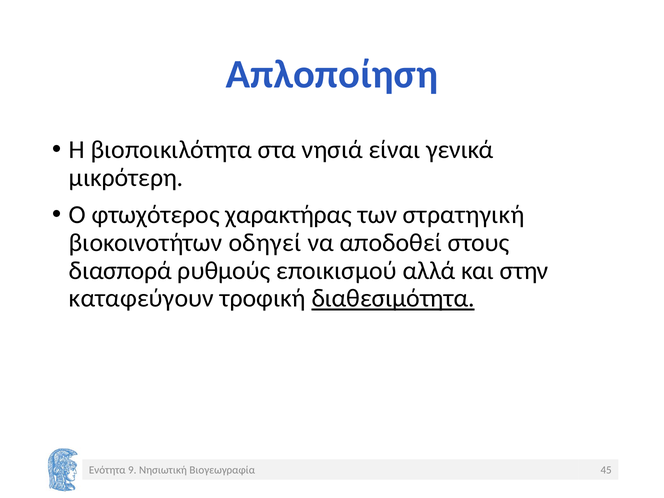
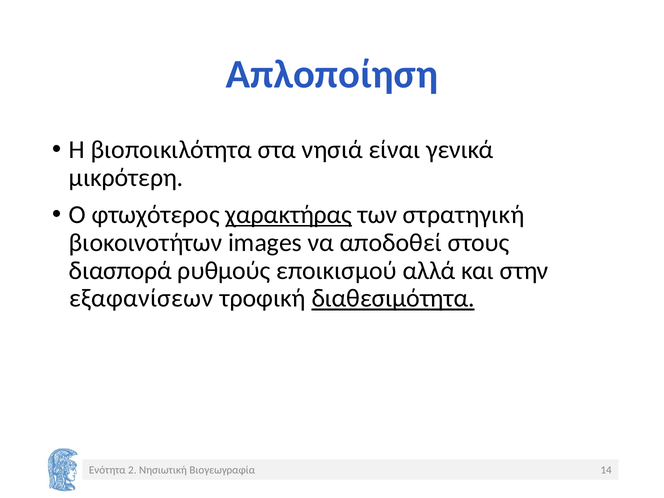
χαρακτήρας underline: none -> present
οδηγεί: οδηγεί -> images
καταφεύγουν: καταφεύγουν -> εξαφανίσεων
9: 9 -> 2
45: 45 -> 14
